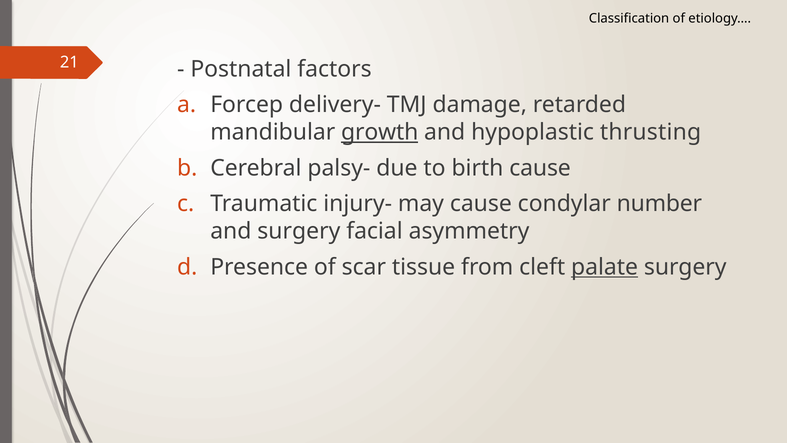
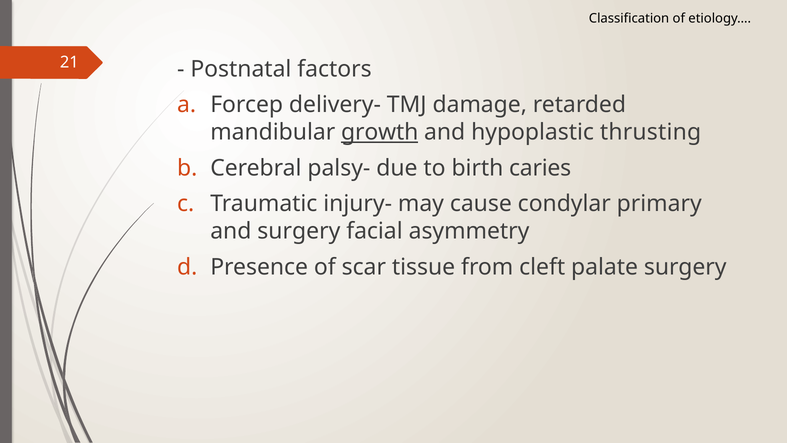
birth cause: cause -> caries
number: number -> primary
palate underline: present -> none
